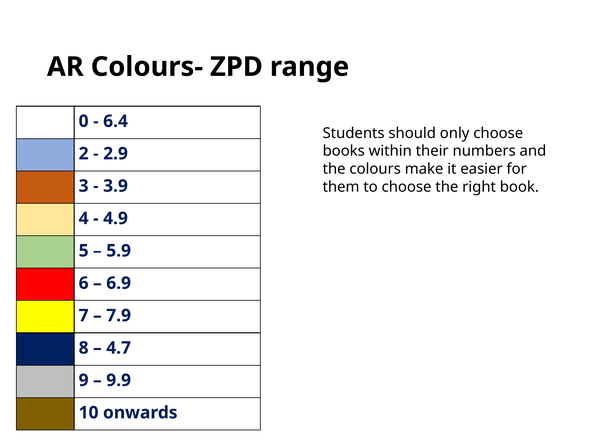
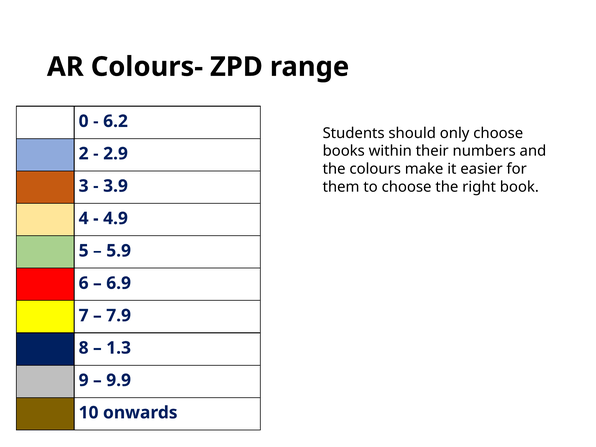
6.4: 6.4 -> 6.2
4.7: 4.7 -> 1.3
